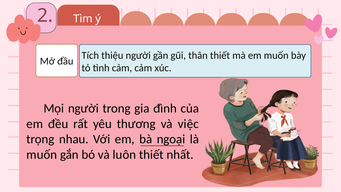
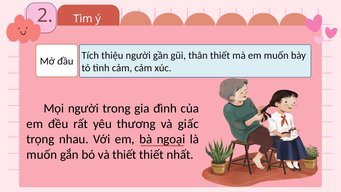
việc: việc -> giấc
và luôn: luôn -> thiết
